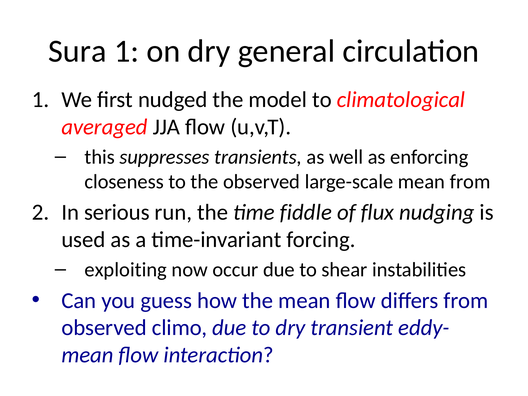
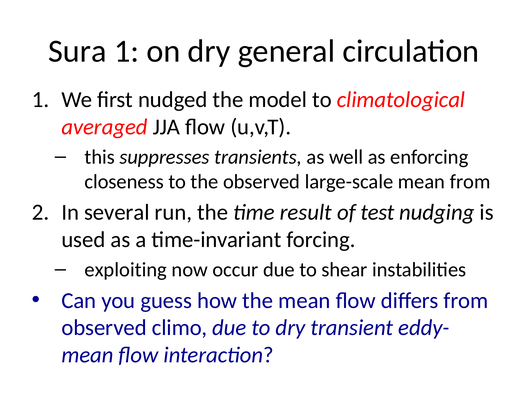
serious: serious -> several
fiddle: fiddle -> result
flux: flux -> test
